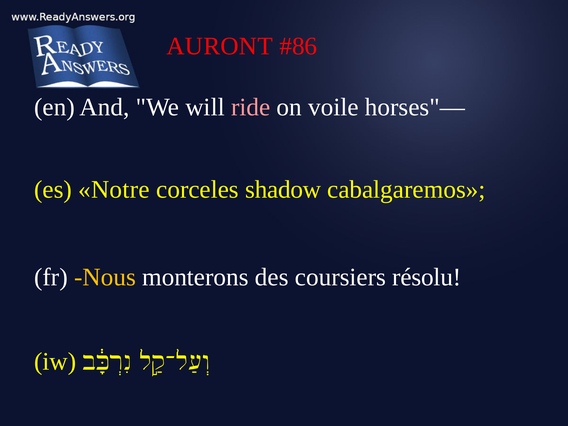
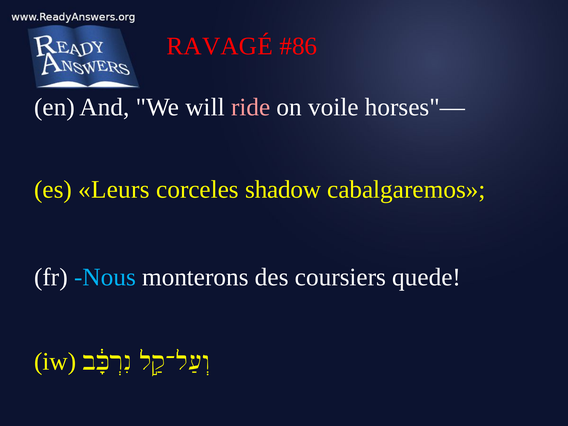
AURONT: AURONT -> RAVAGÉ
Notre: Notre -> Leurs
Nous colour: yellow -> light blue
résolu: résolu -> quede
